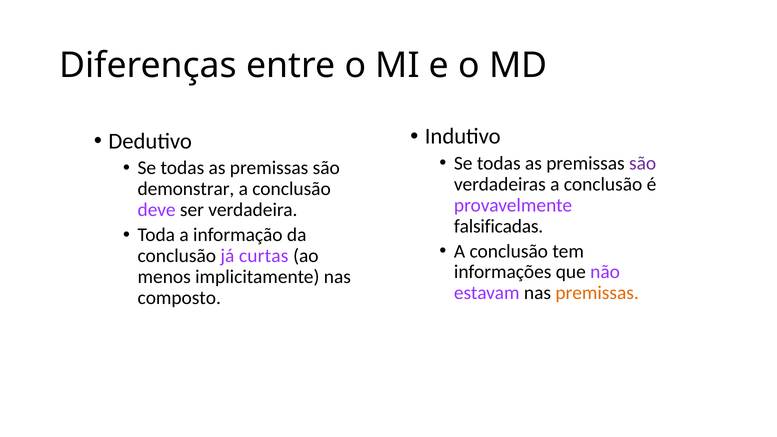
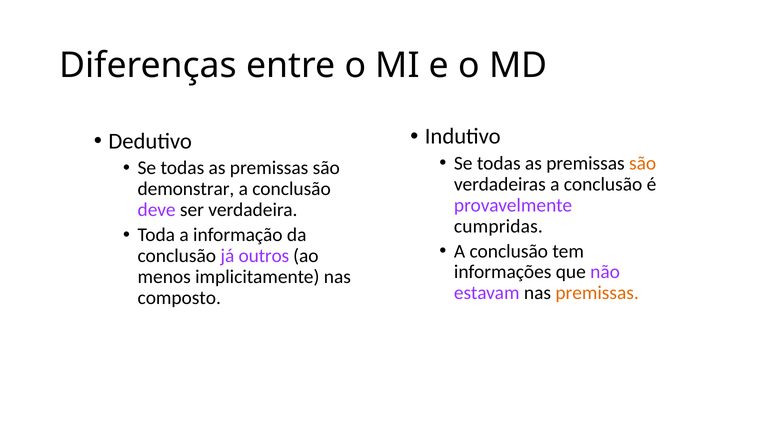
são at (643, 163) colour: purple -> orange
falsificadas: falsificadas -> cumpridas
curtas: curtas -> outros
